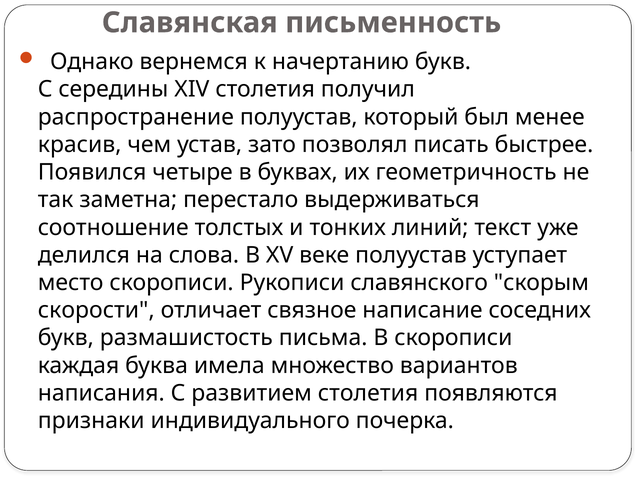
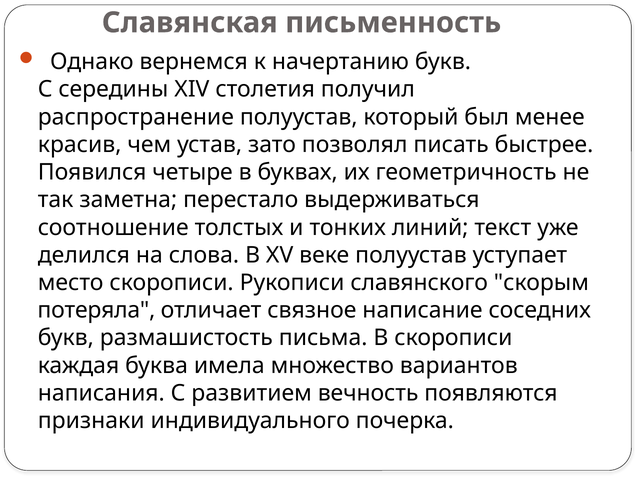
скорости: скорости -> потеряла
развитием столетия: столетия -> вечность
